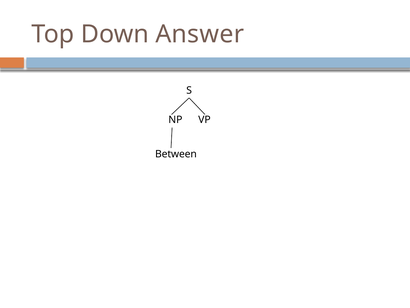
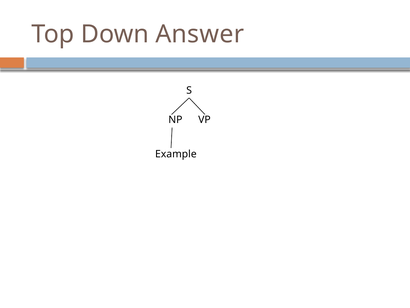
Between: Between -> Example
